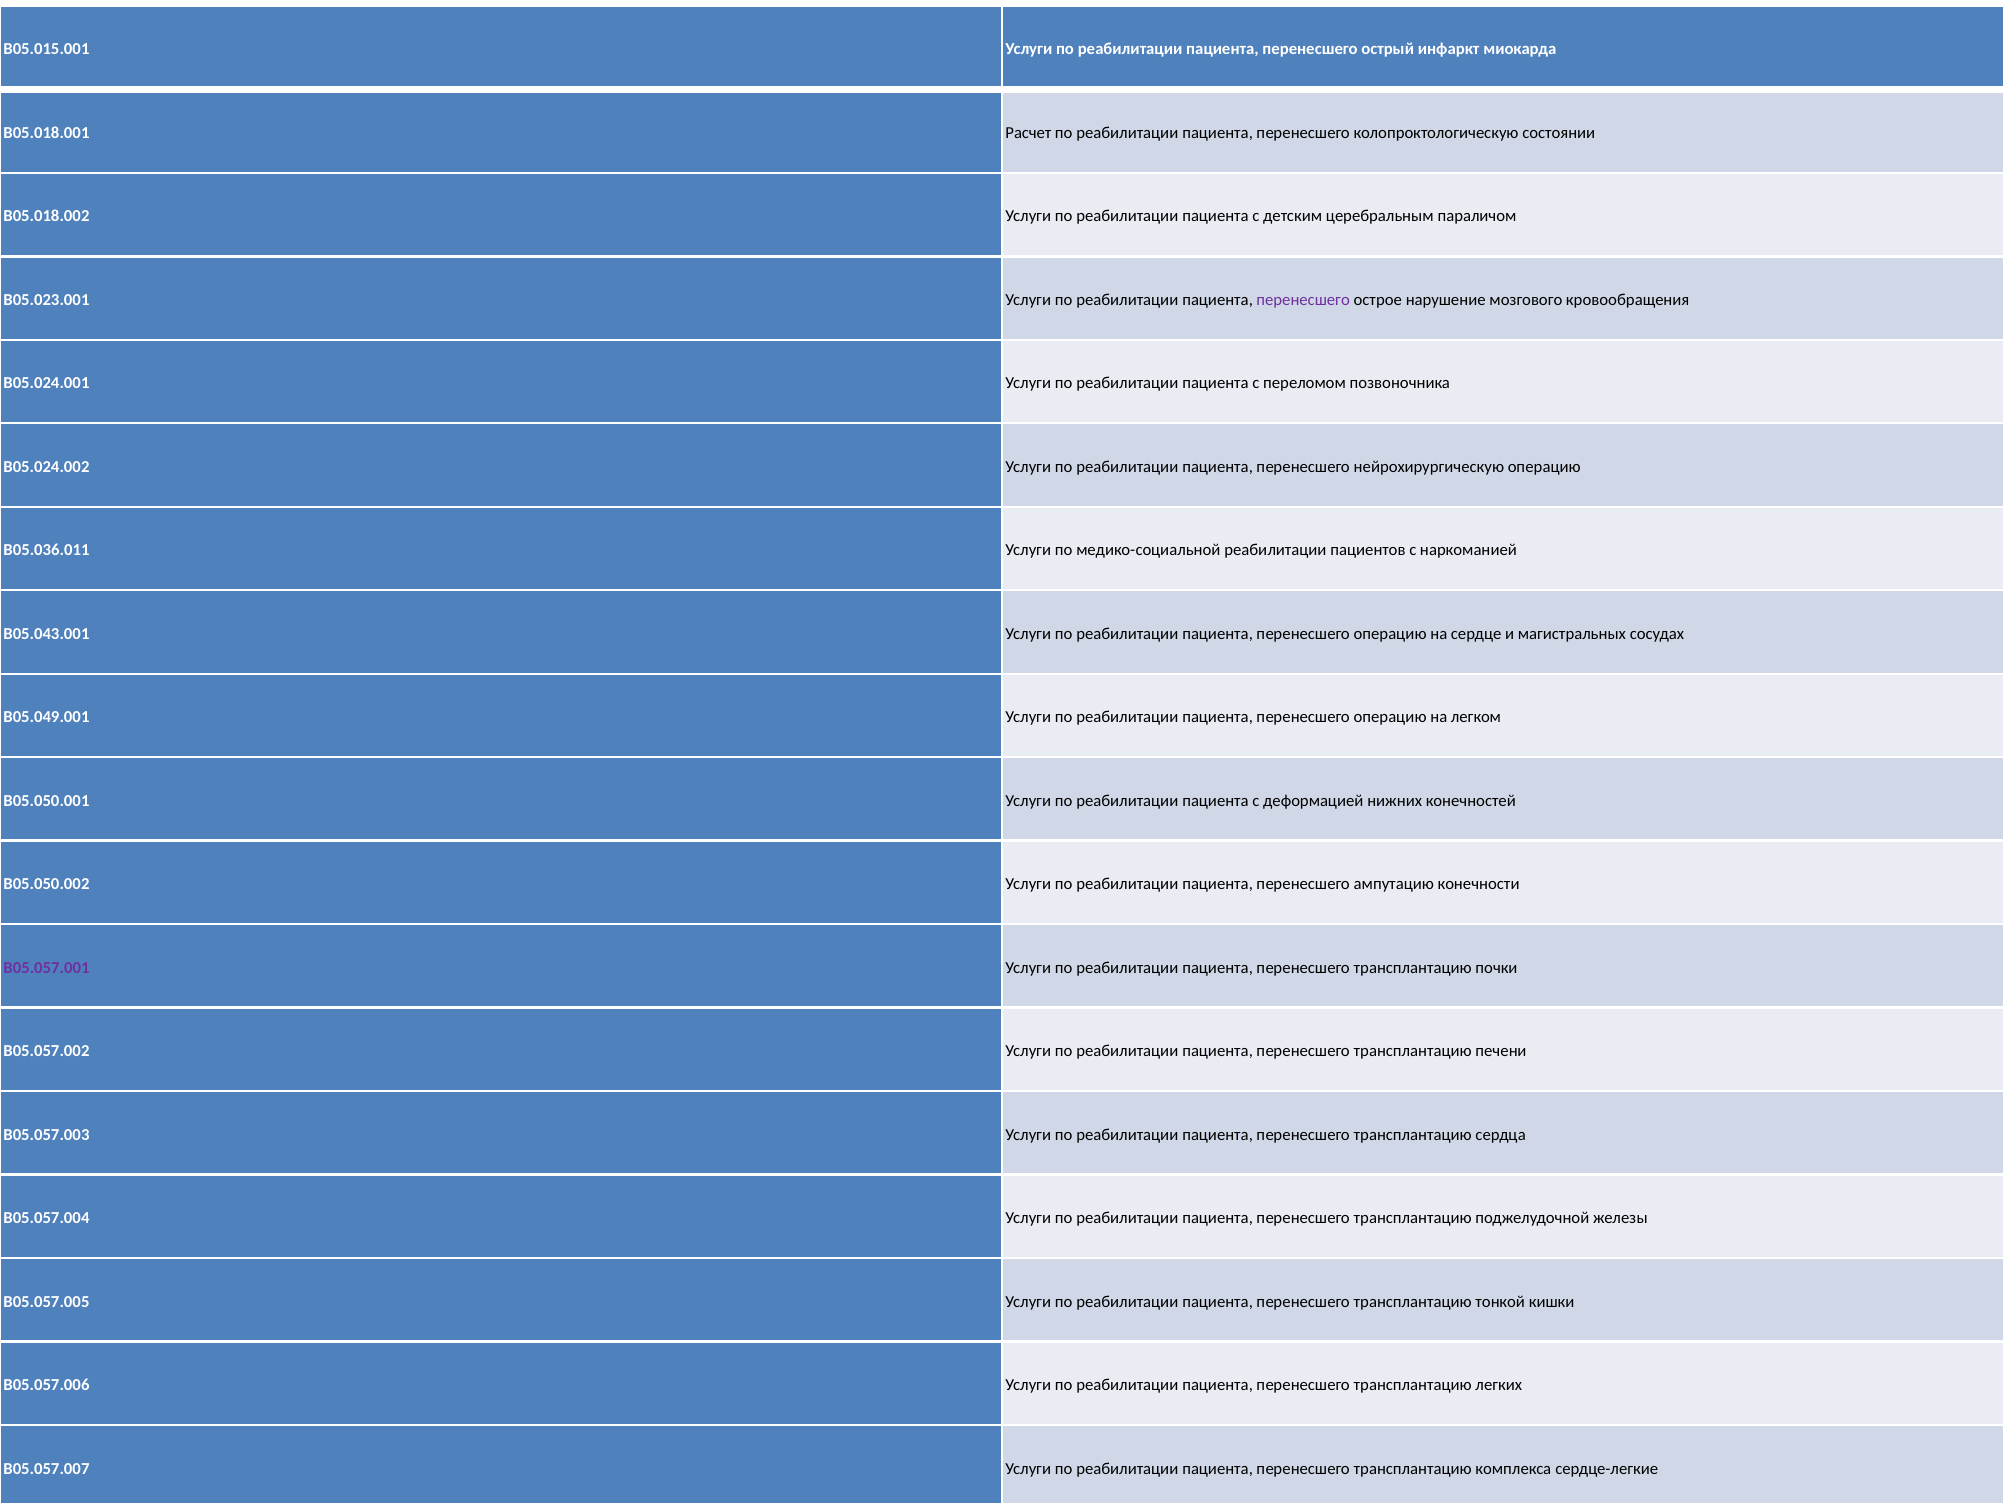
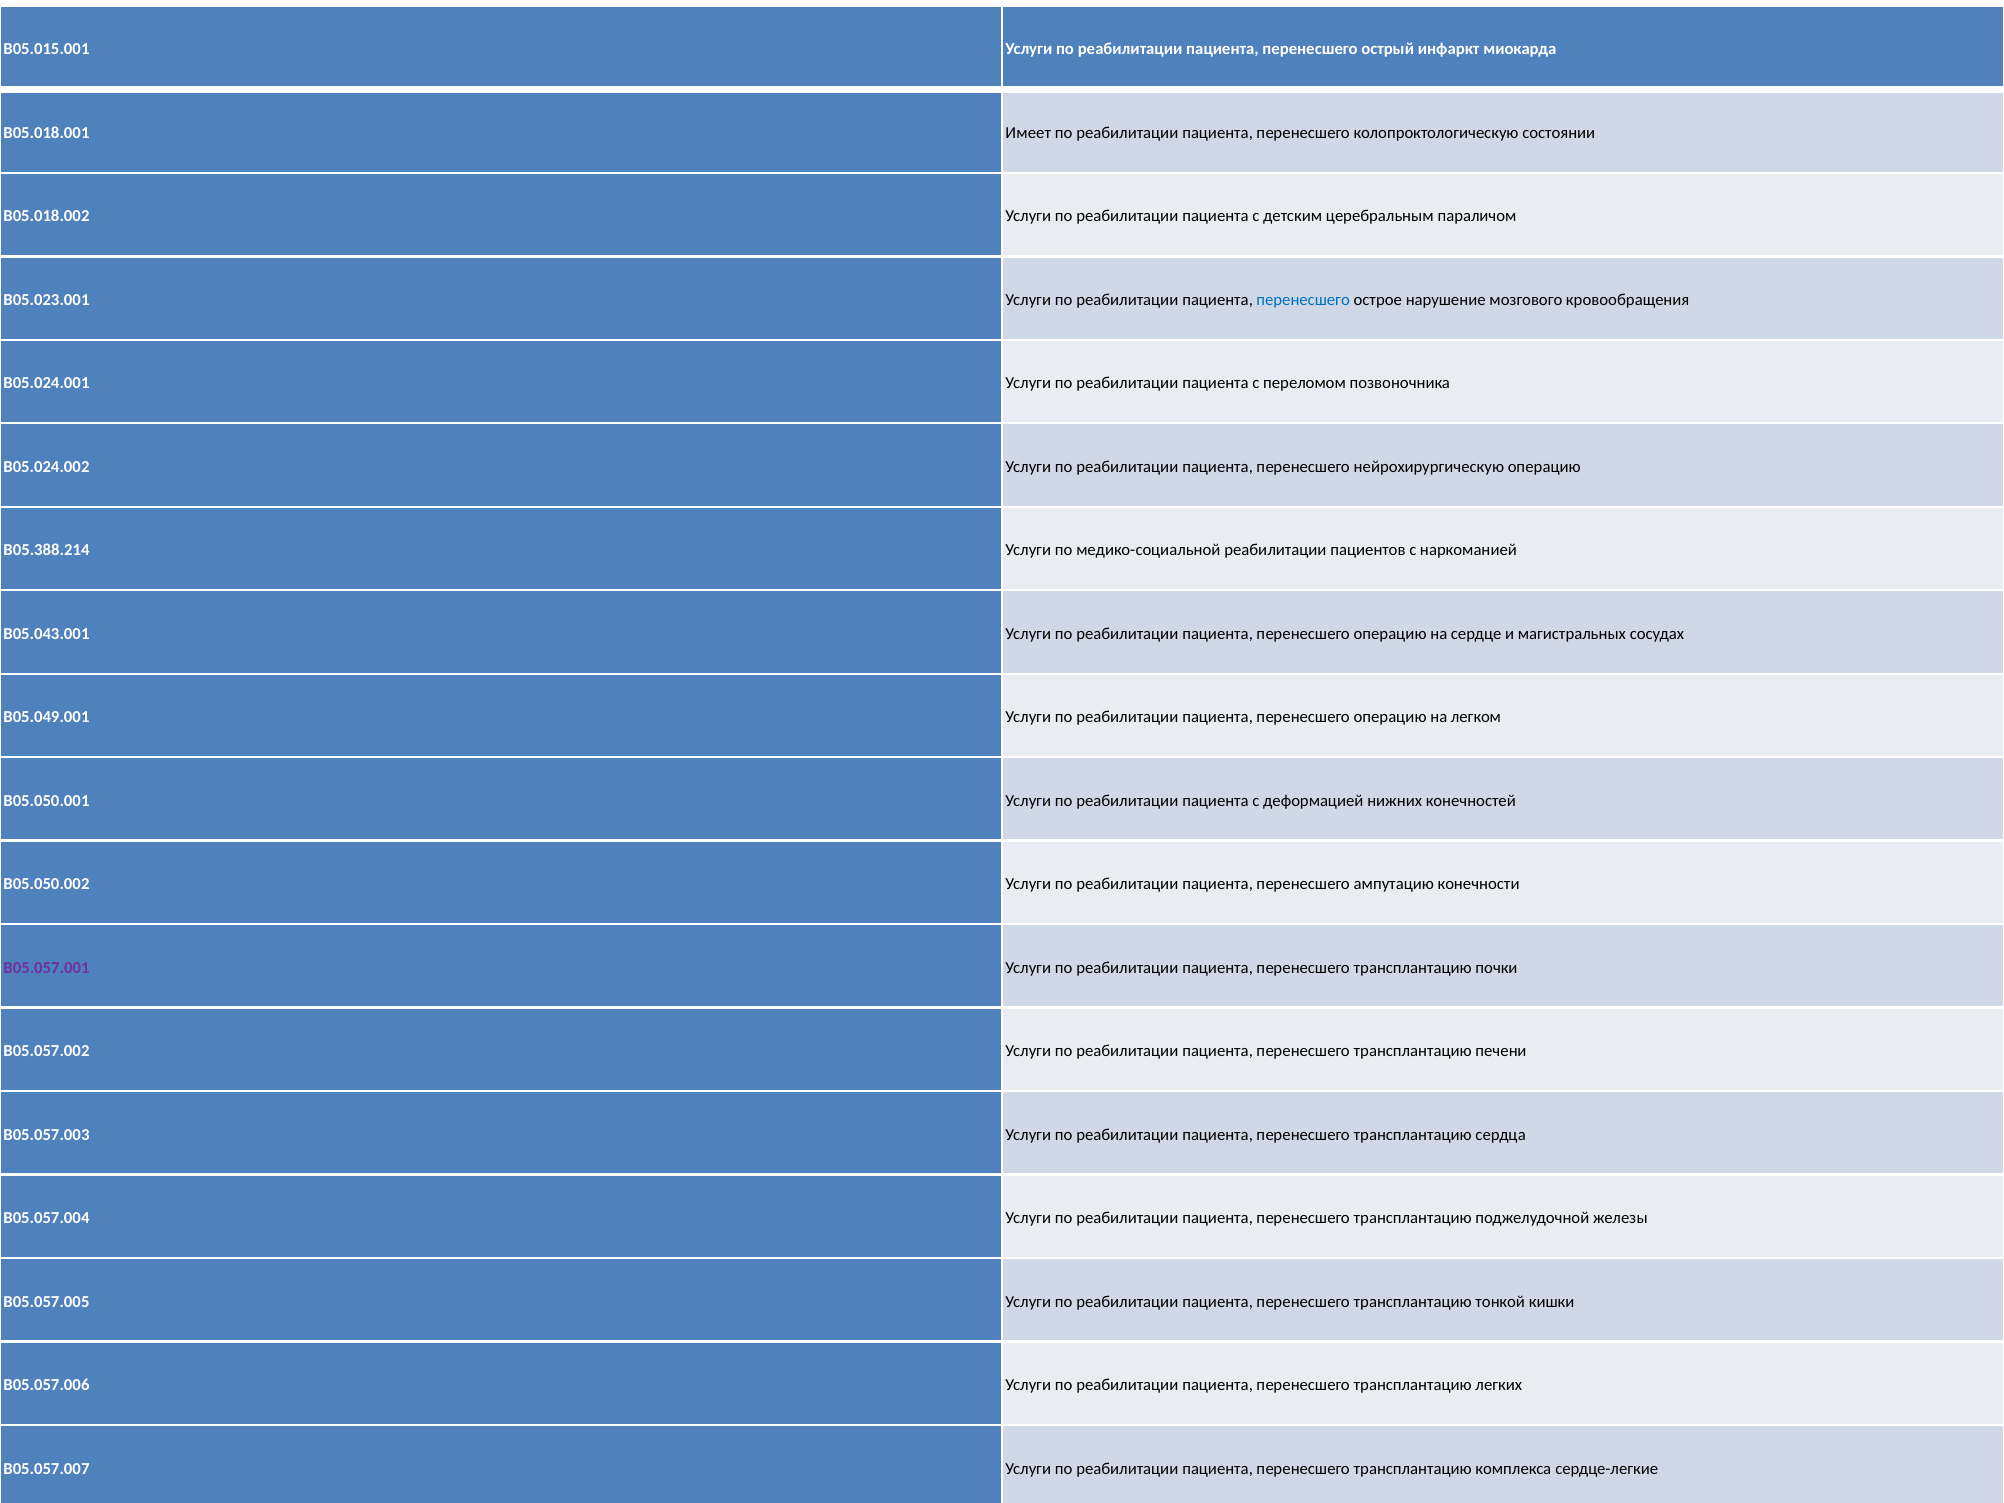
Расчет: Расчет -> Имеет
перенесшего at (1303, 300) colour: purple -> blue
B05.036.011: B05.036.011 -> B05.388.214
